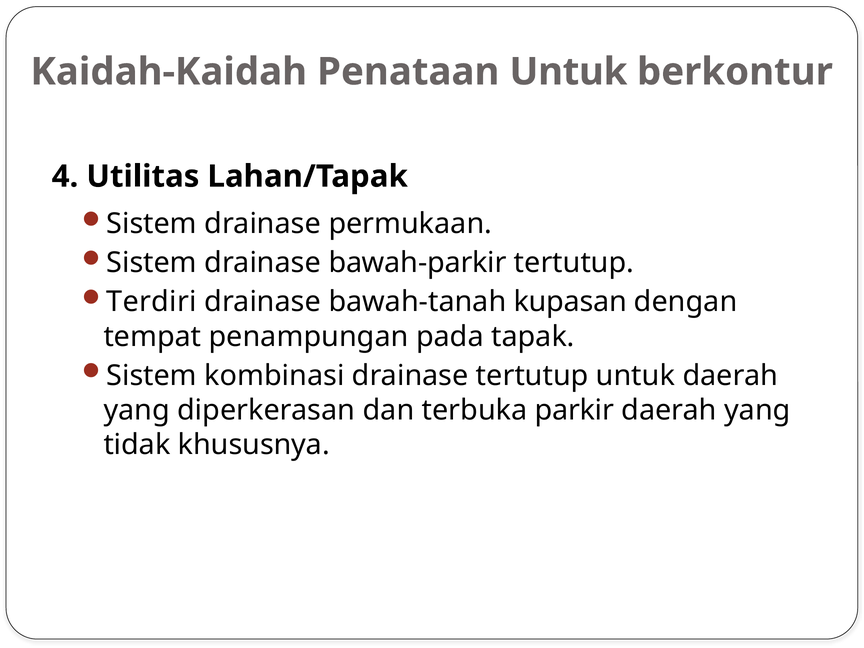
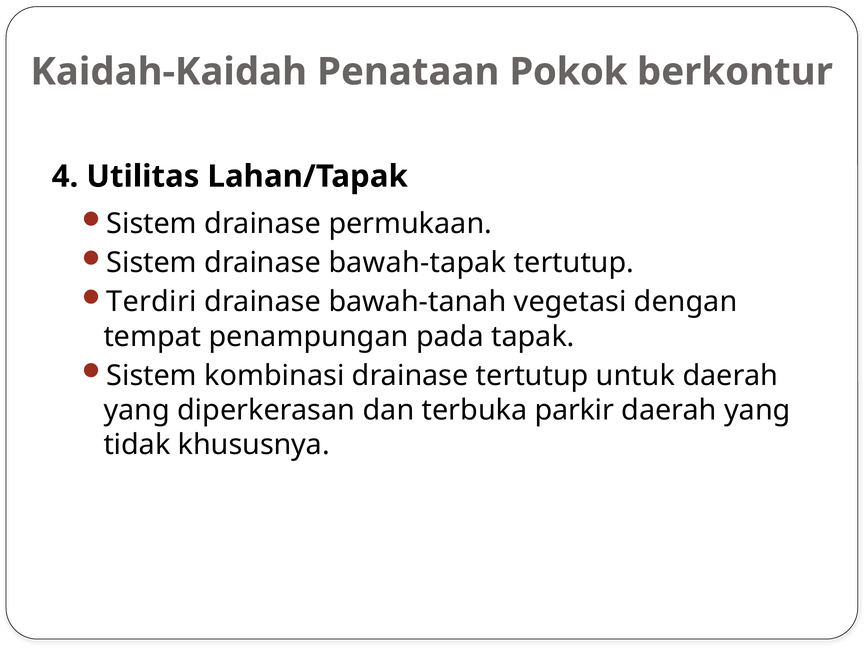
Penataan Untuk: Untuk -> Pokok
bawah-parkir: bawah-parkir -> bawah-tapak
kupasan: kupasan -> vegetasi
